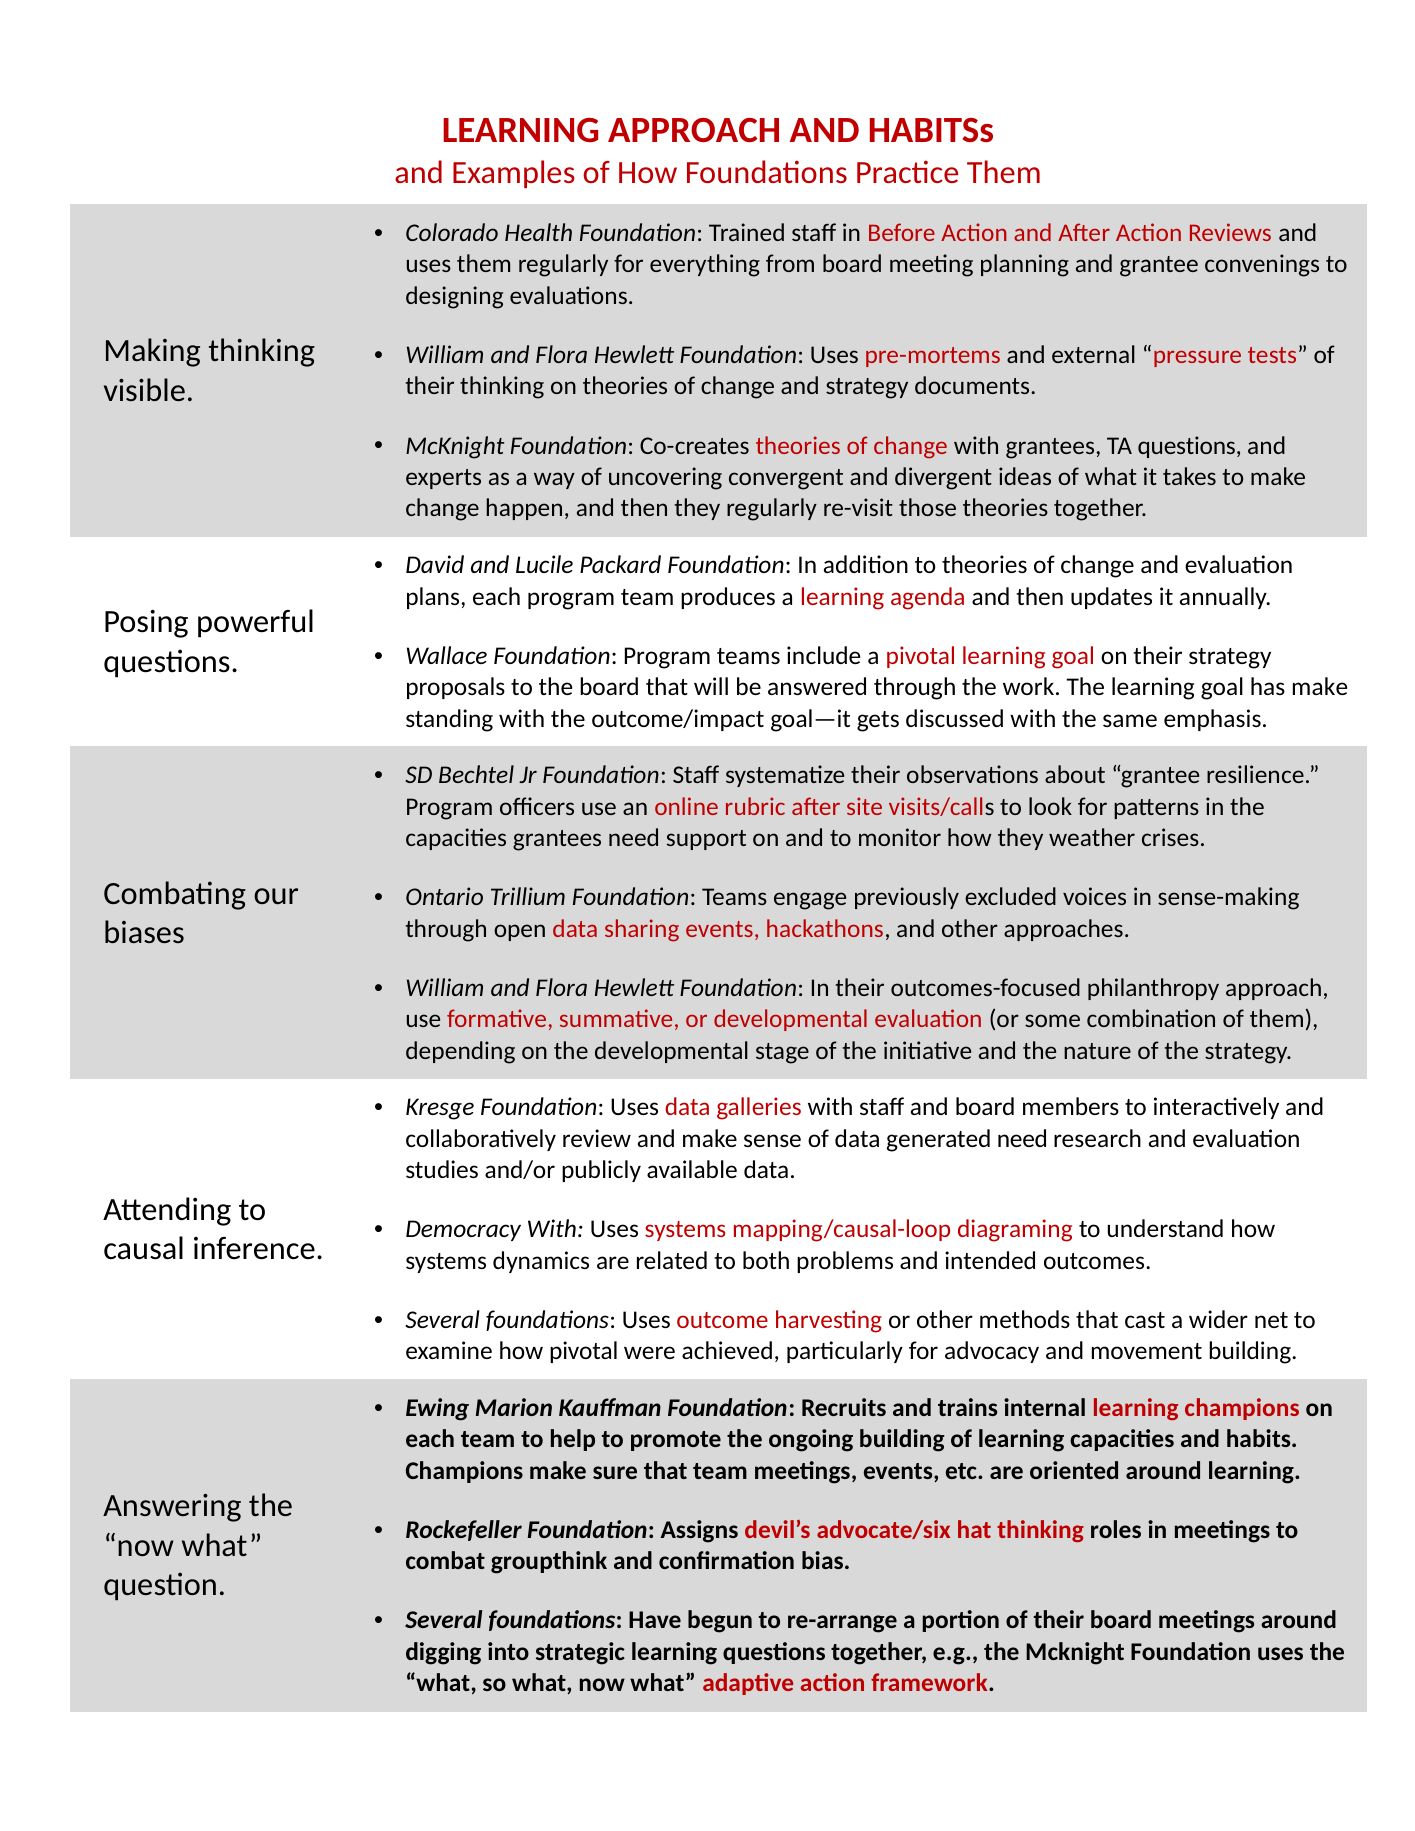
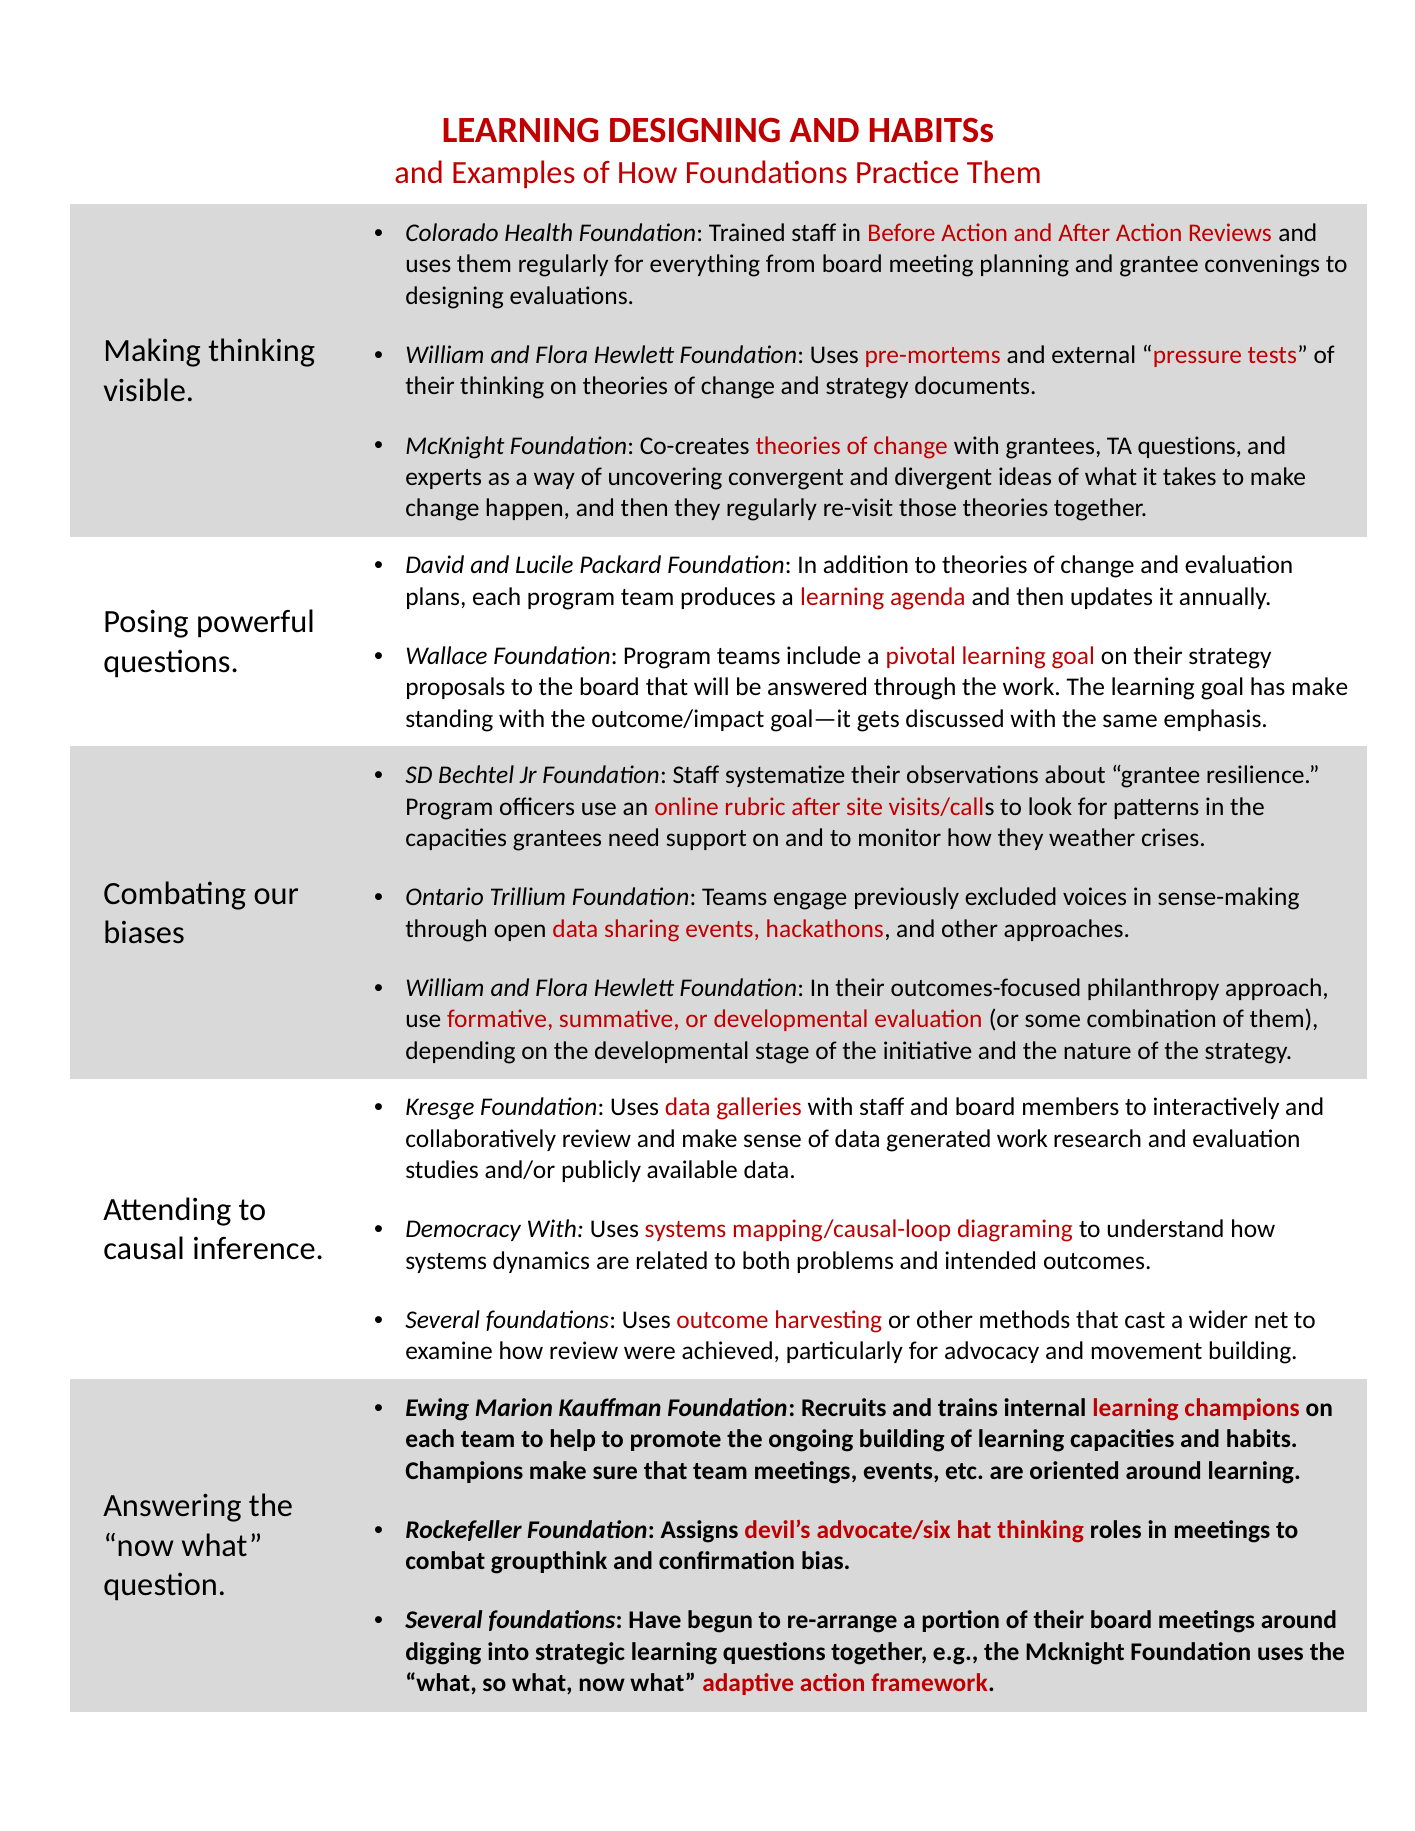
LEARNING APPROACH: APPROACH -> DESIGNING
generated need: need -> work
how pivotal: pivotal -> review
